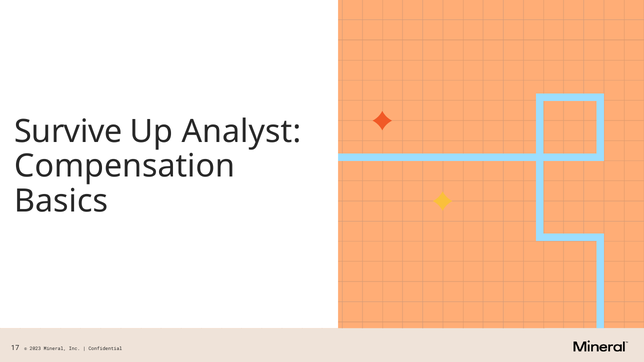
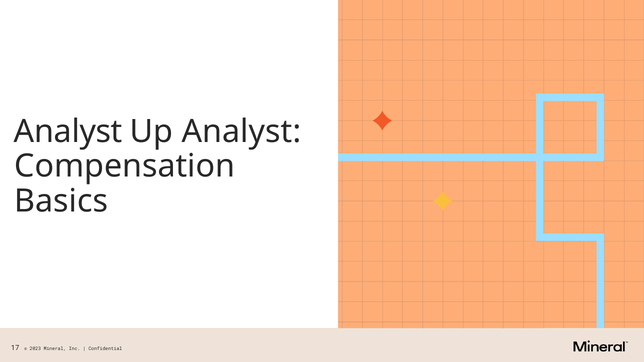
Survive at (68, 132): Survive -> Analyst
